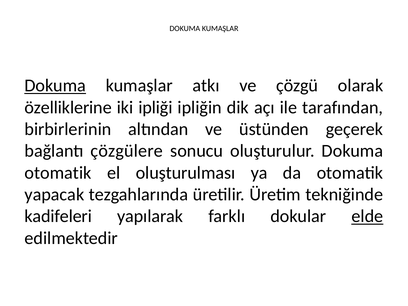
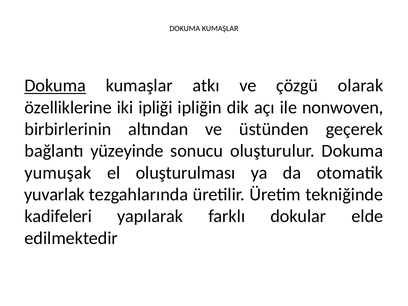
tarafından: tarafından -> nonwoven
çözgülere: çözgülere -> yüzeyinde
otomatik at (58, 173): otomatik -> yumuşak
yapacak: yapacak -> yuvarlak
elde underline: present -> none
